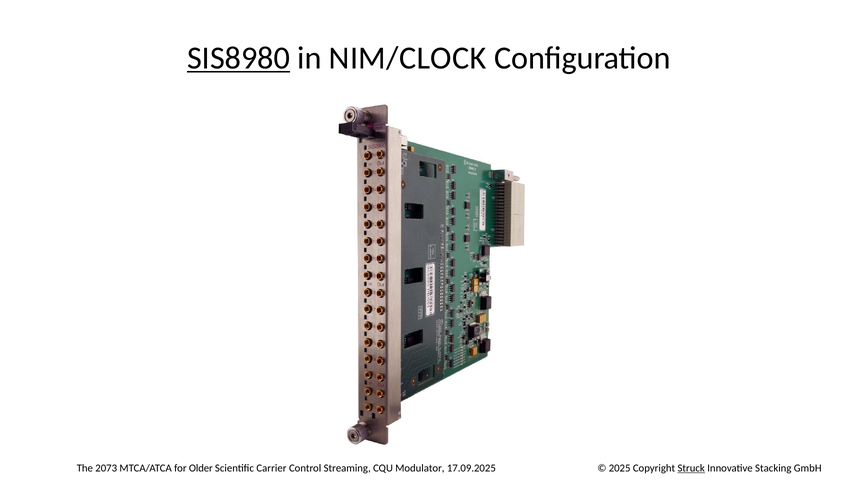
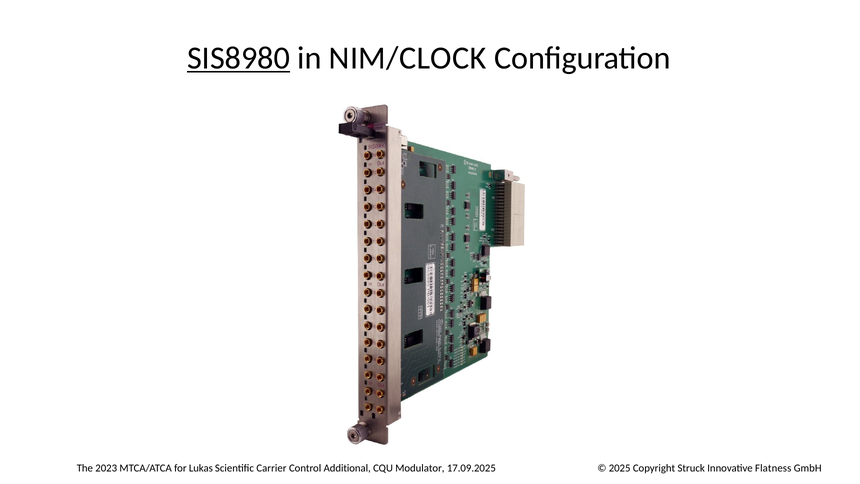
2073: 2073 -> 2023
Older: Older -> Lukas
Streaming: Streaming -> Additional
Struck underline: present -> none
Stacking: Stacking -> Flatness
